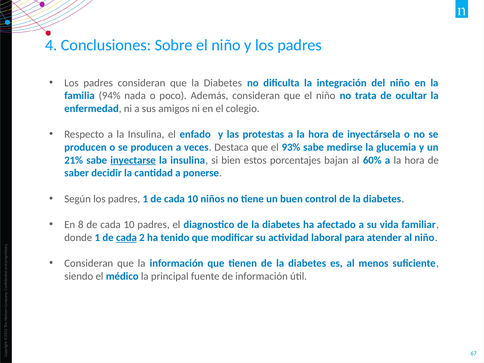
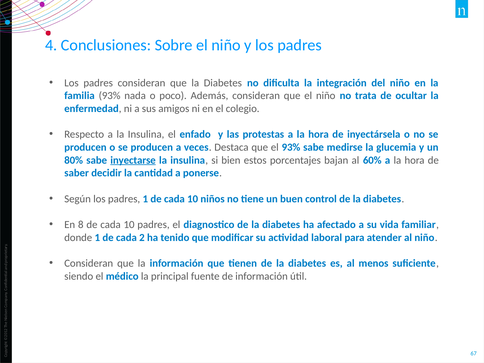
familia 94%: 94% -> 93%
21%: 21% -> 80%
cada at (126, 238) underline: present -> none
